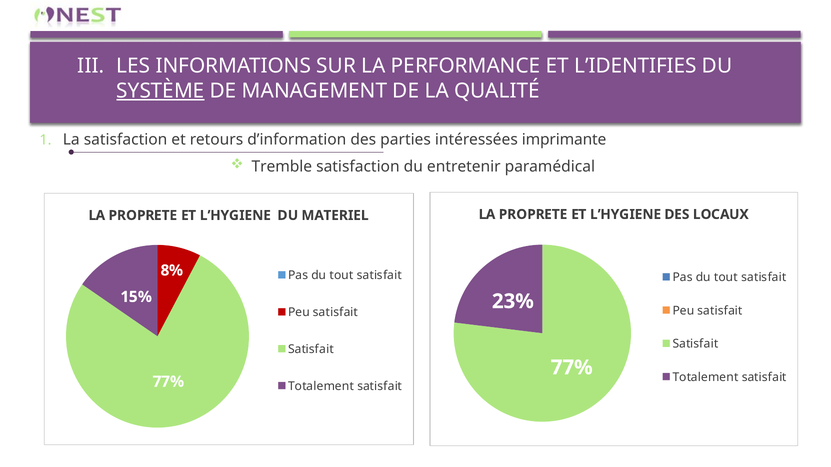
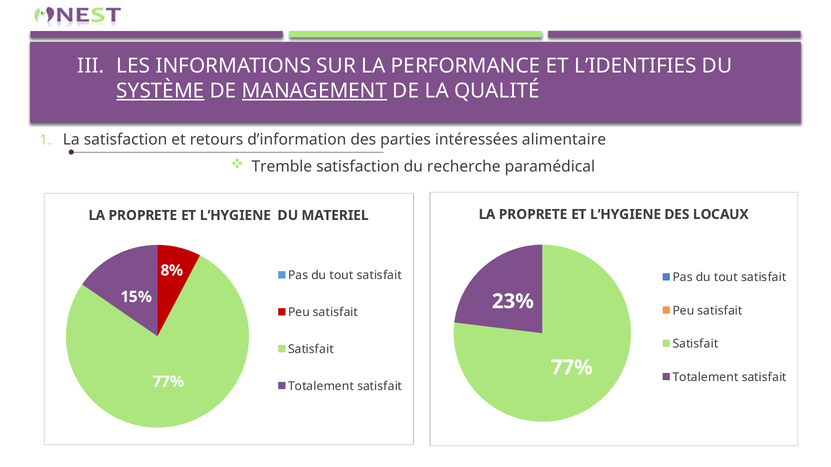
MANAGEMENT underline: none -> present
imprimante: imprimante -> alimentaire
entretenir: entretenir -> recherche
